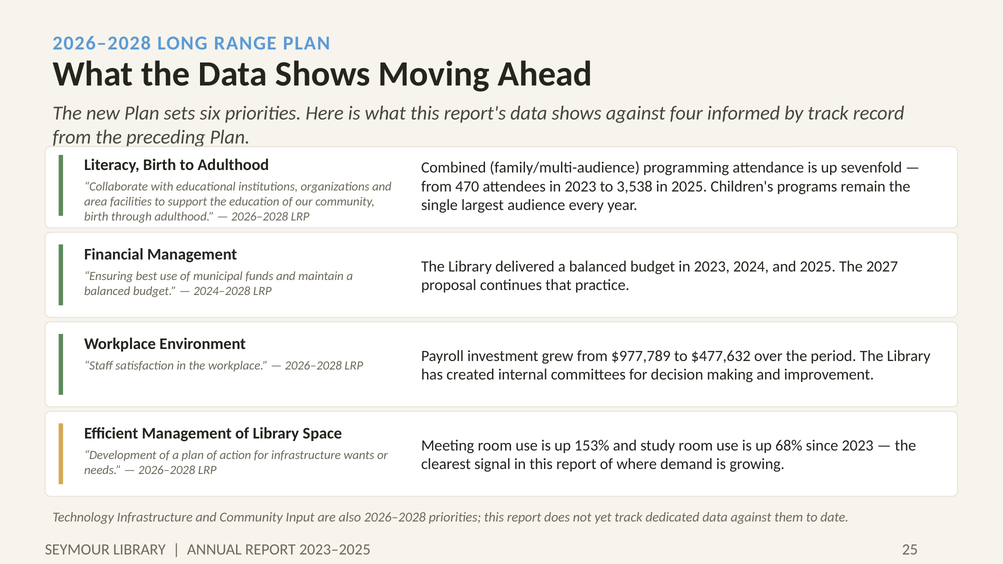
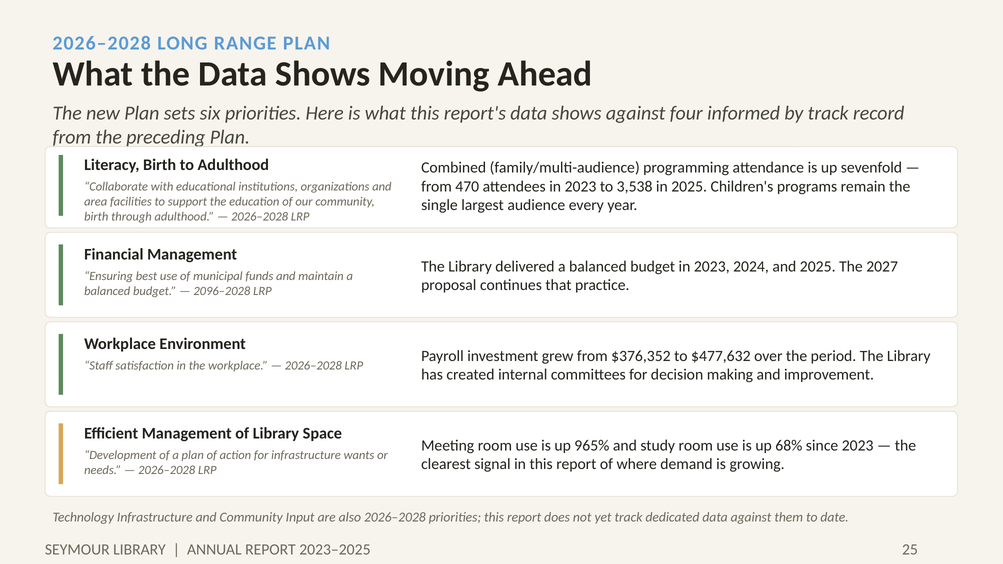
2024–2028: 2024–2028 -> 2096–2028
$977,789: $977,789 -> $376,352
153%: 153% -> 965%
